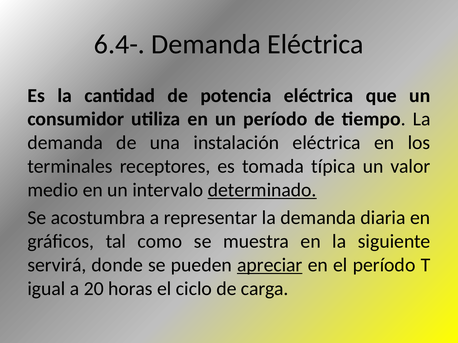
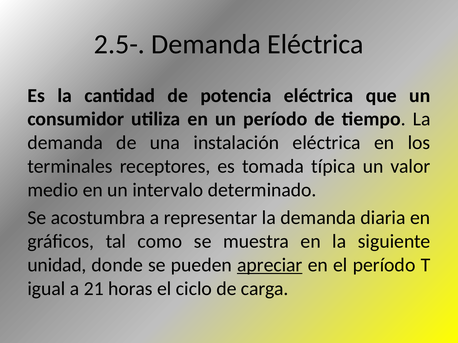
6.4-: 6.4- -> 2.5-
determinado underline: present -> none
servirá: servirá -> unidad
20: 20 -> 21
